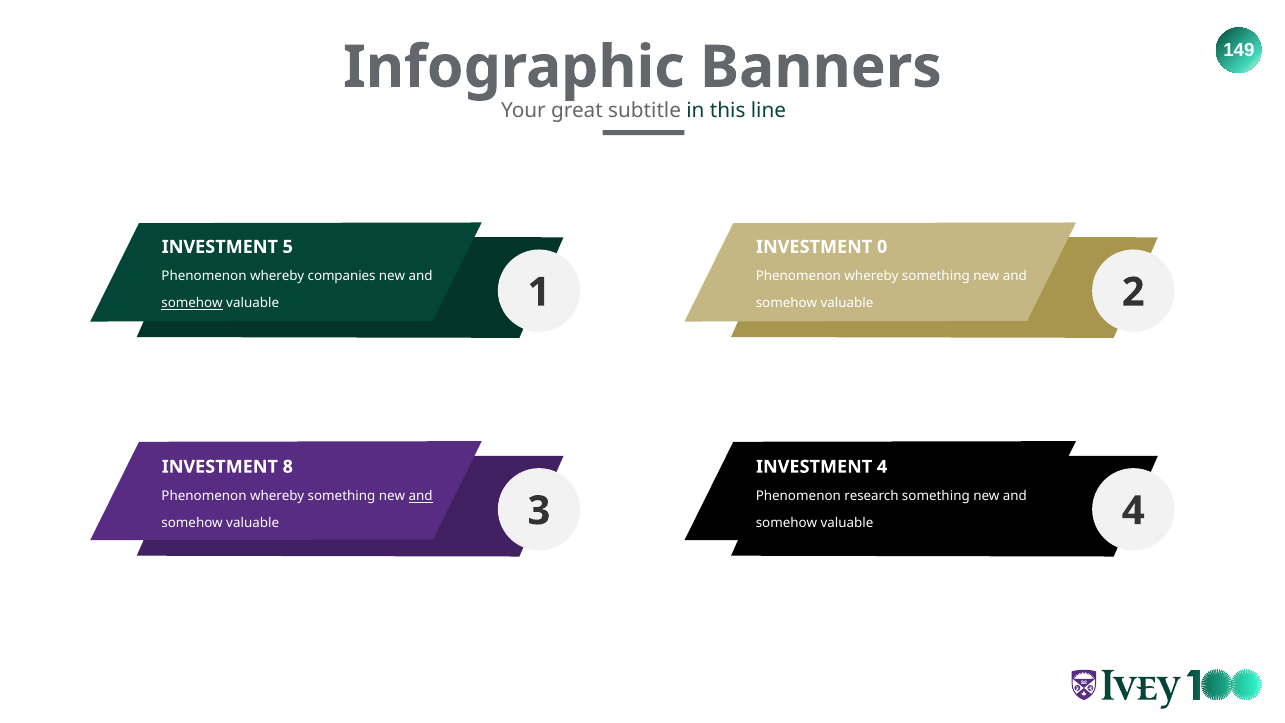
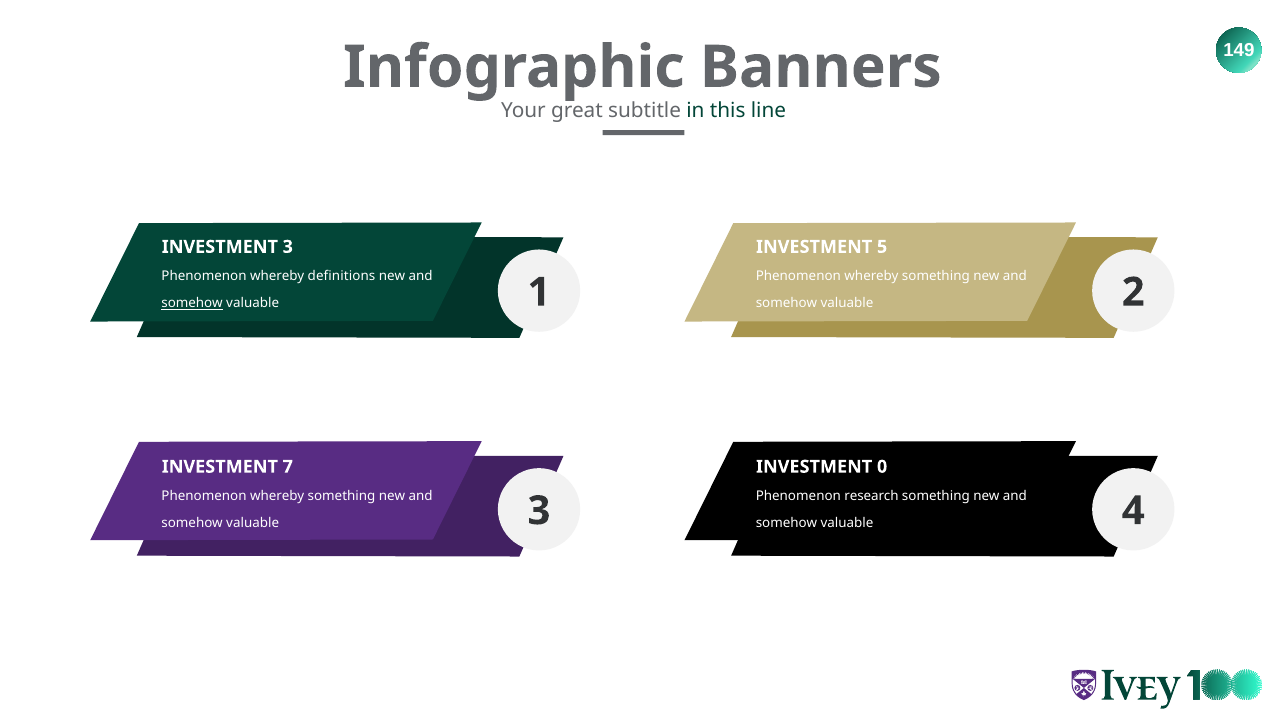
INVESTMENT 5: 5 -> 3
0: 0 -> 5
companies: companies -> definitions
8: 8 -> 7
INVESTMENT 4: 4 -> 0
and at (421, 496) underline: present -> none
